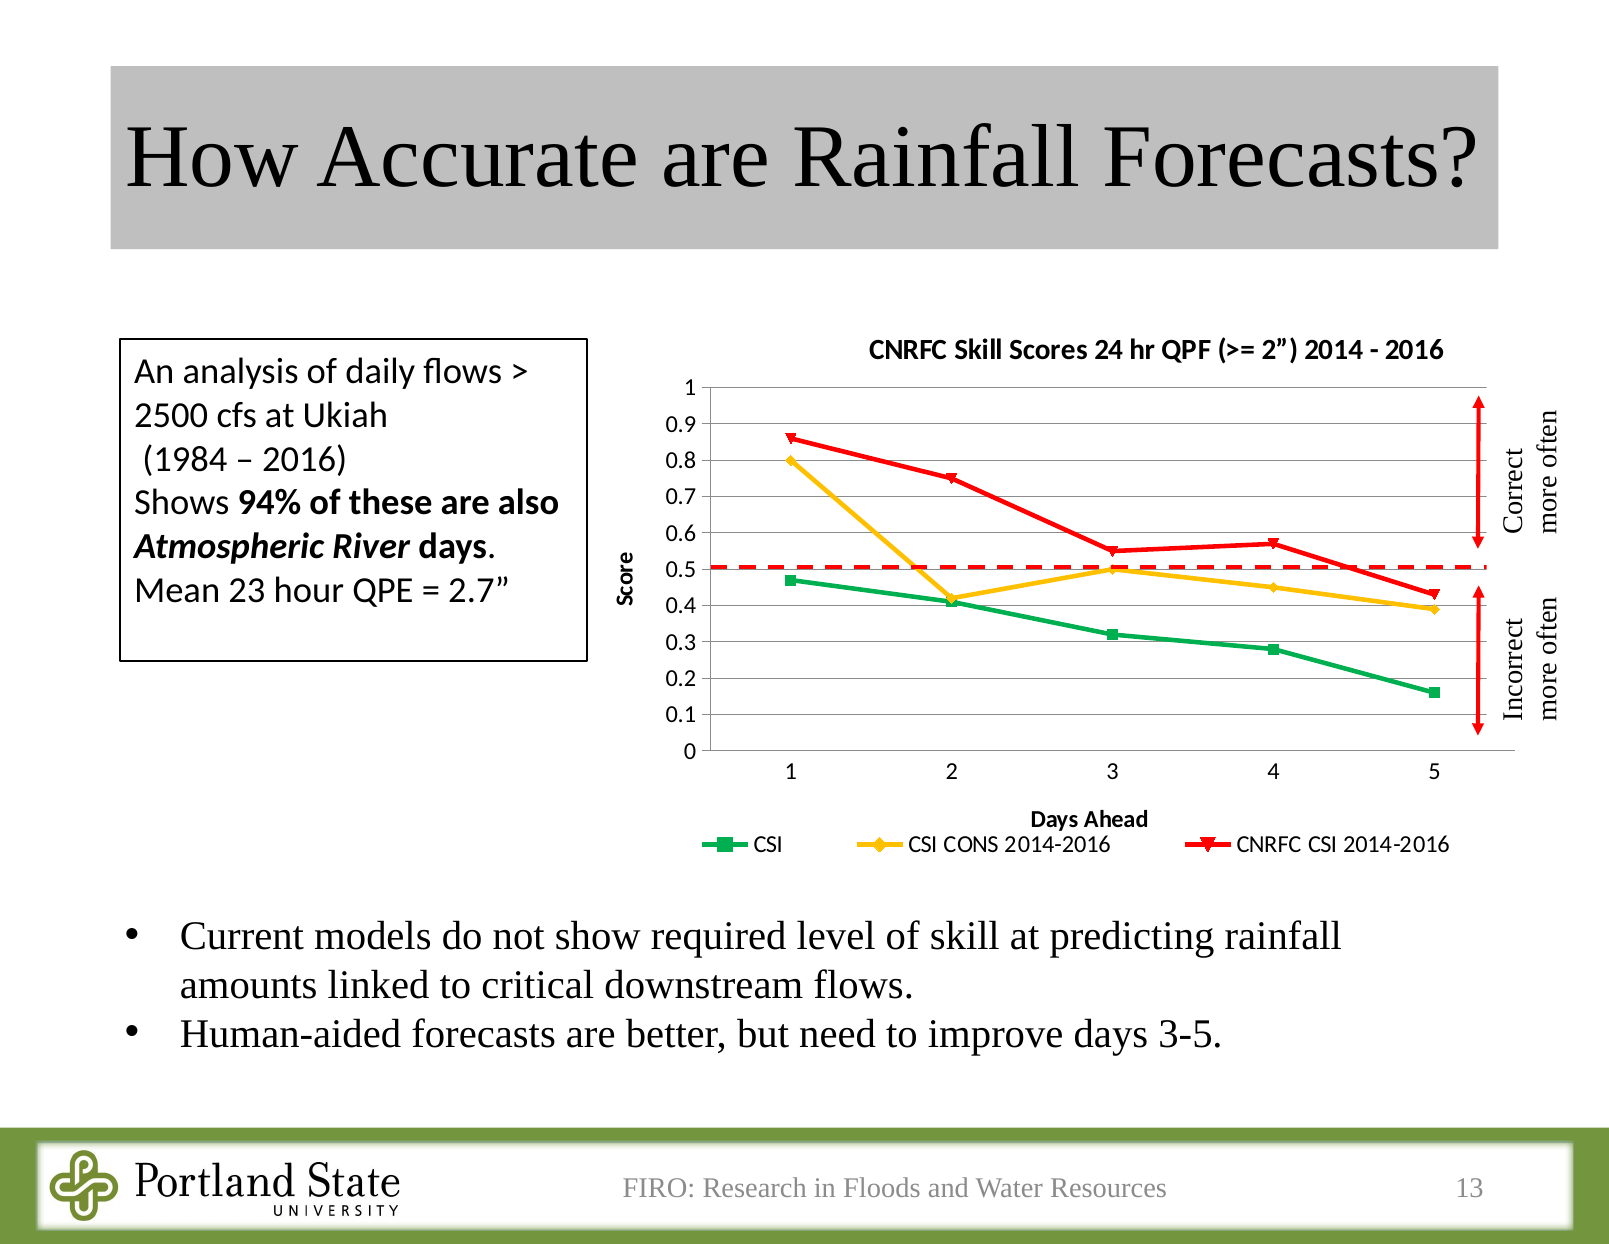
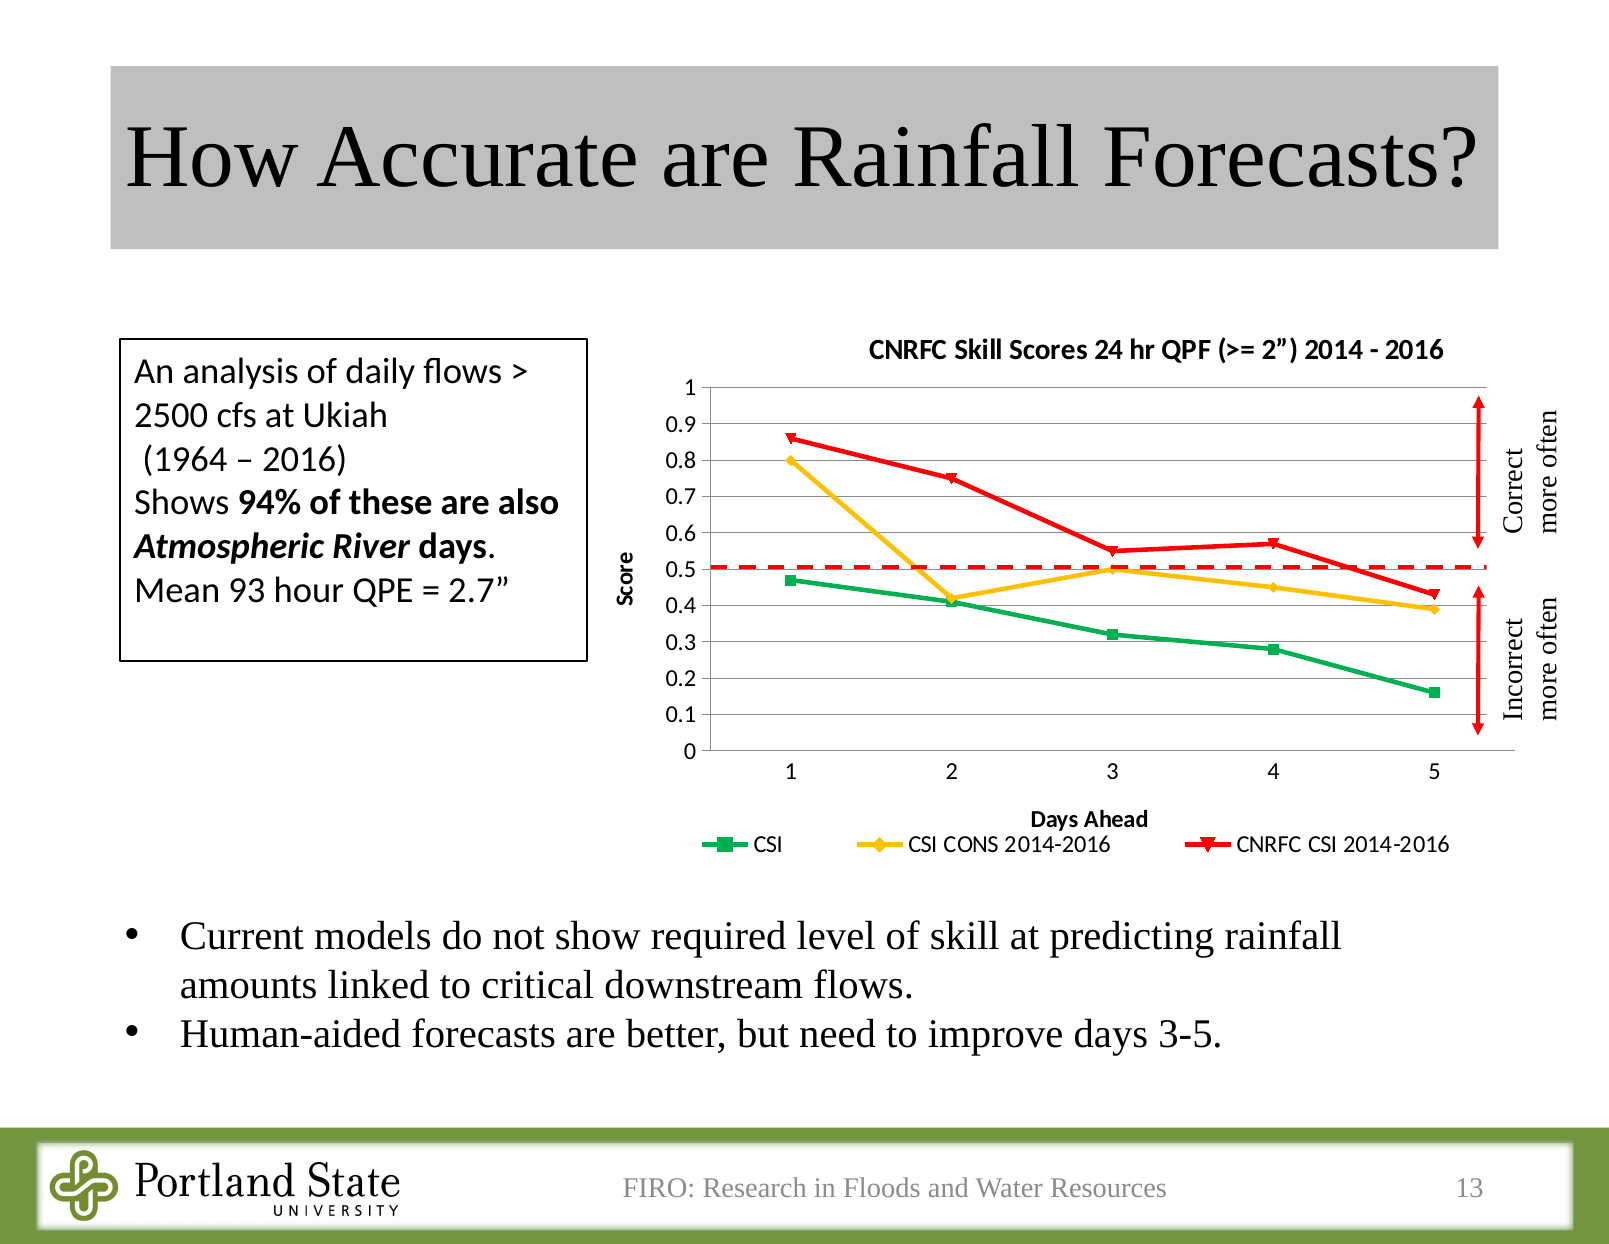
1984: 1984 -> 1964
23: 23 -> 93
